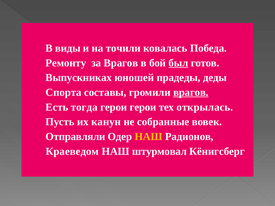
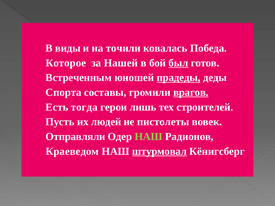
Ремонту: Ремонту -> Которое
за Врагов: Врагов -> Нашей
Выпускниках: Выпускниках -> Встреченным
прадеды underline: none -> present
герои герои: герои -> лишь
открылась: открылась -> строителей
канун: канун -> людей
собранные: собранные -> пистолеты
НАШ at (149, 137) colour: yellow -> light green
штурмовал underline: none -> present
